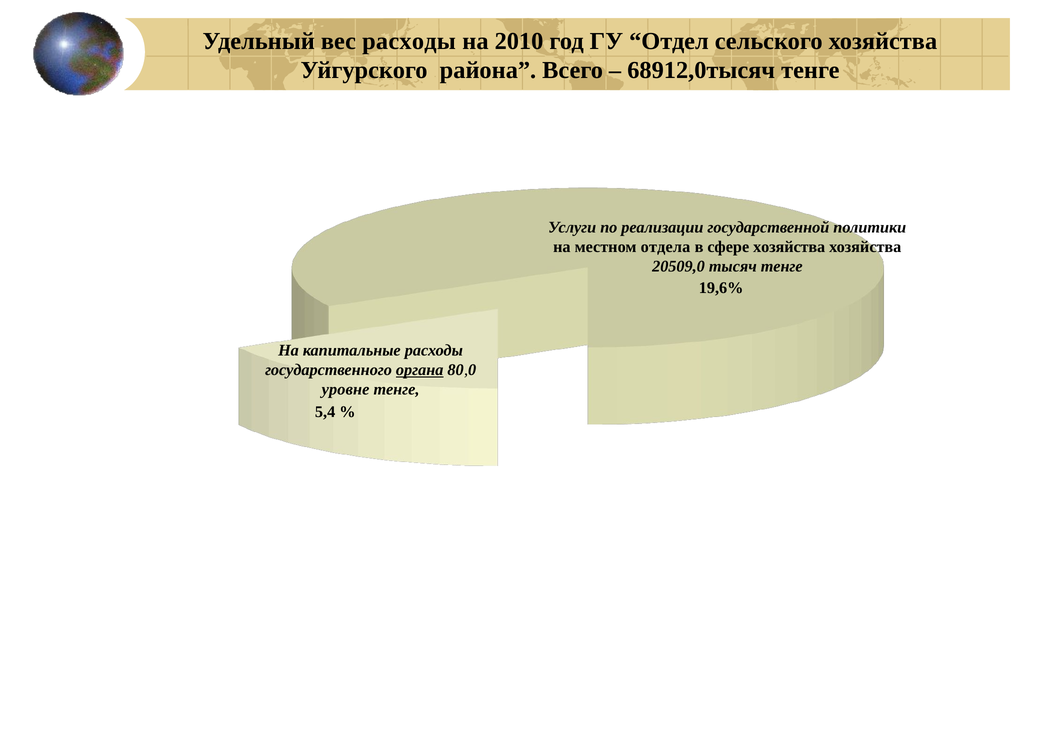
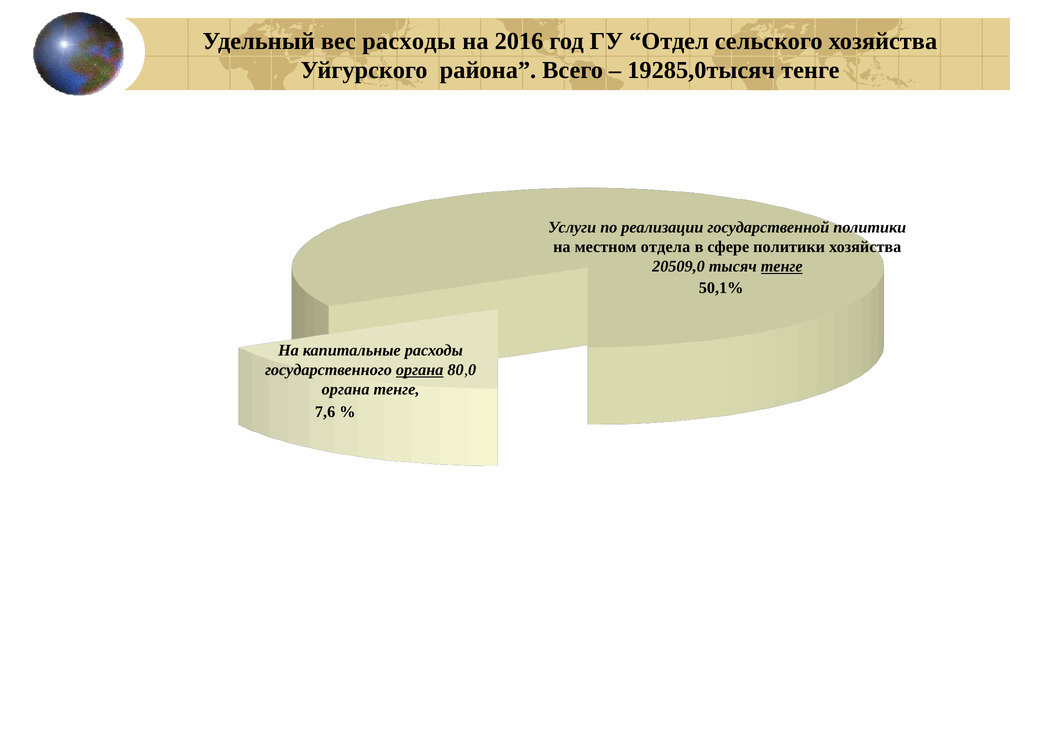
2010: 2010 -> 2016
68912,0тысяч: 68912,0тысяч -> 19285,0тысяч
сфере хозяйства: хозяйства -> политики
тенге at (782, 267) underline: none -> present
19,6%: 19,6% -> 50,1%
уровне at (346, 389): уровне -> органа
5,4: 5,4 -> 7,6
